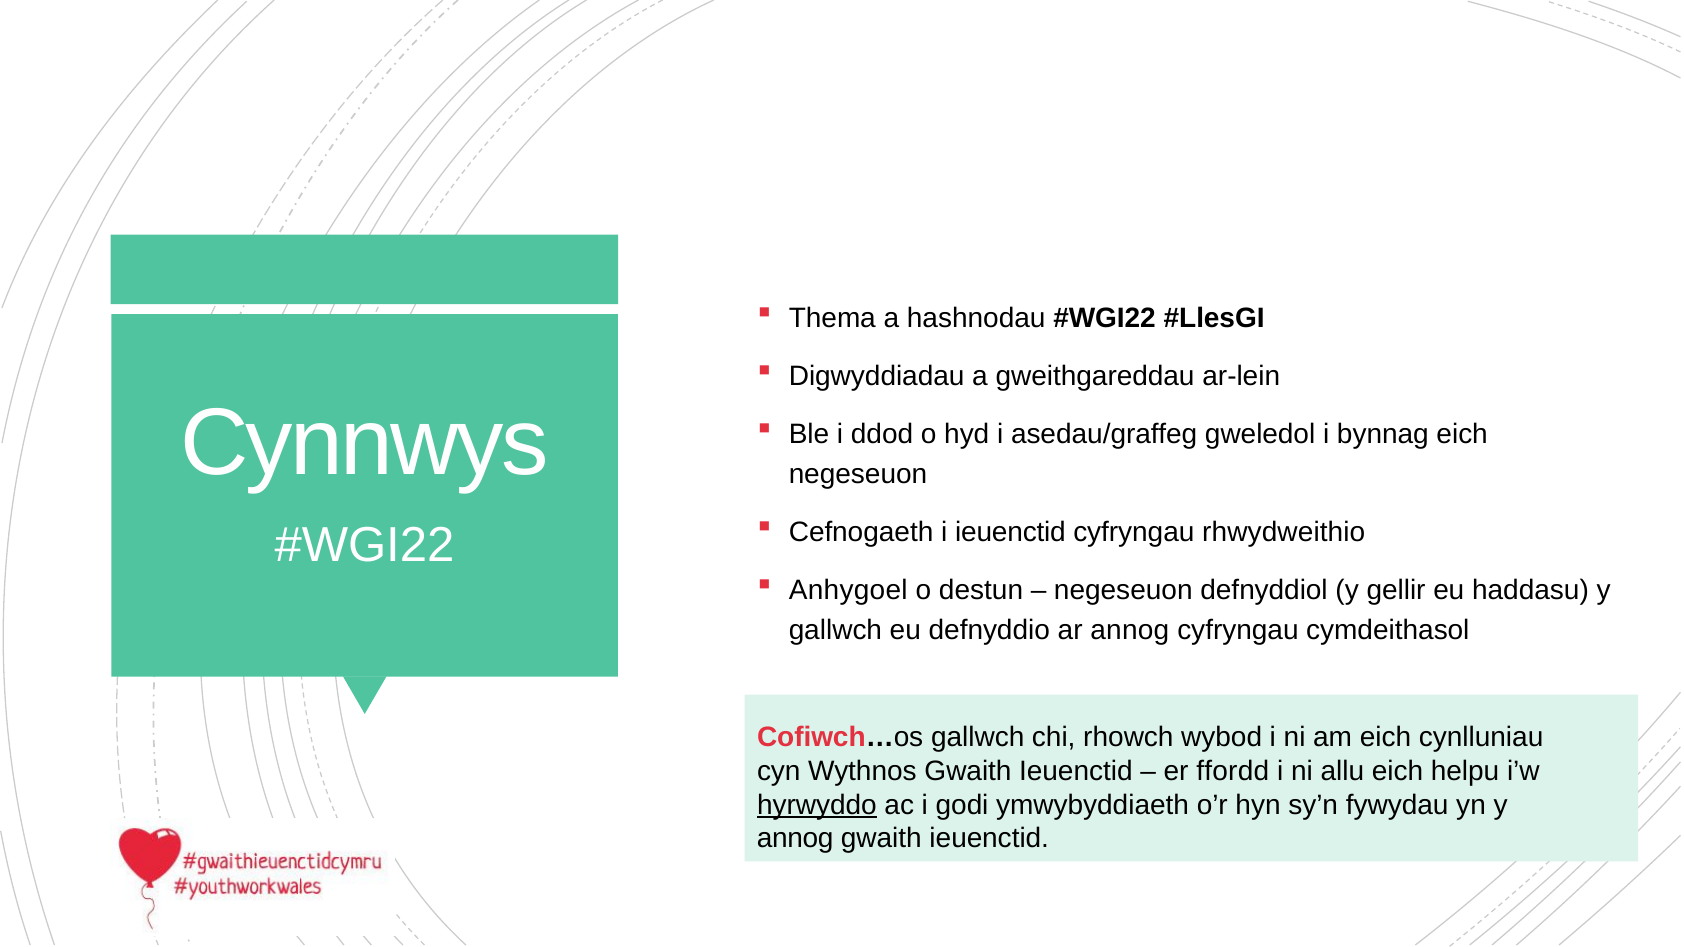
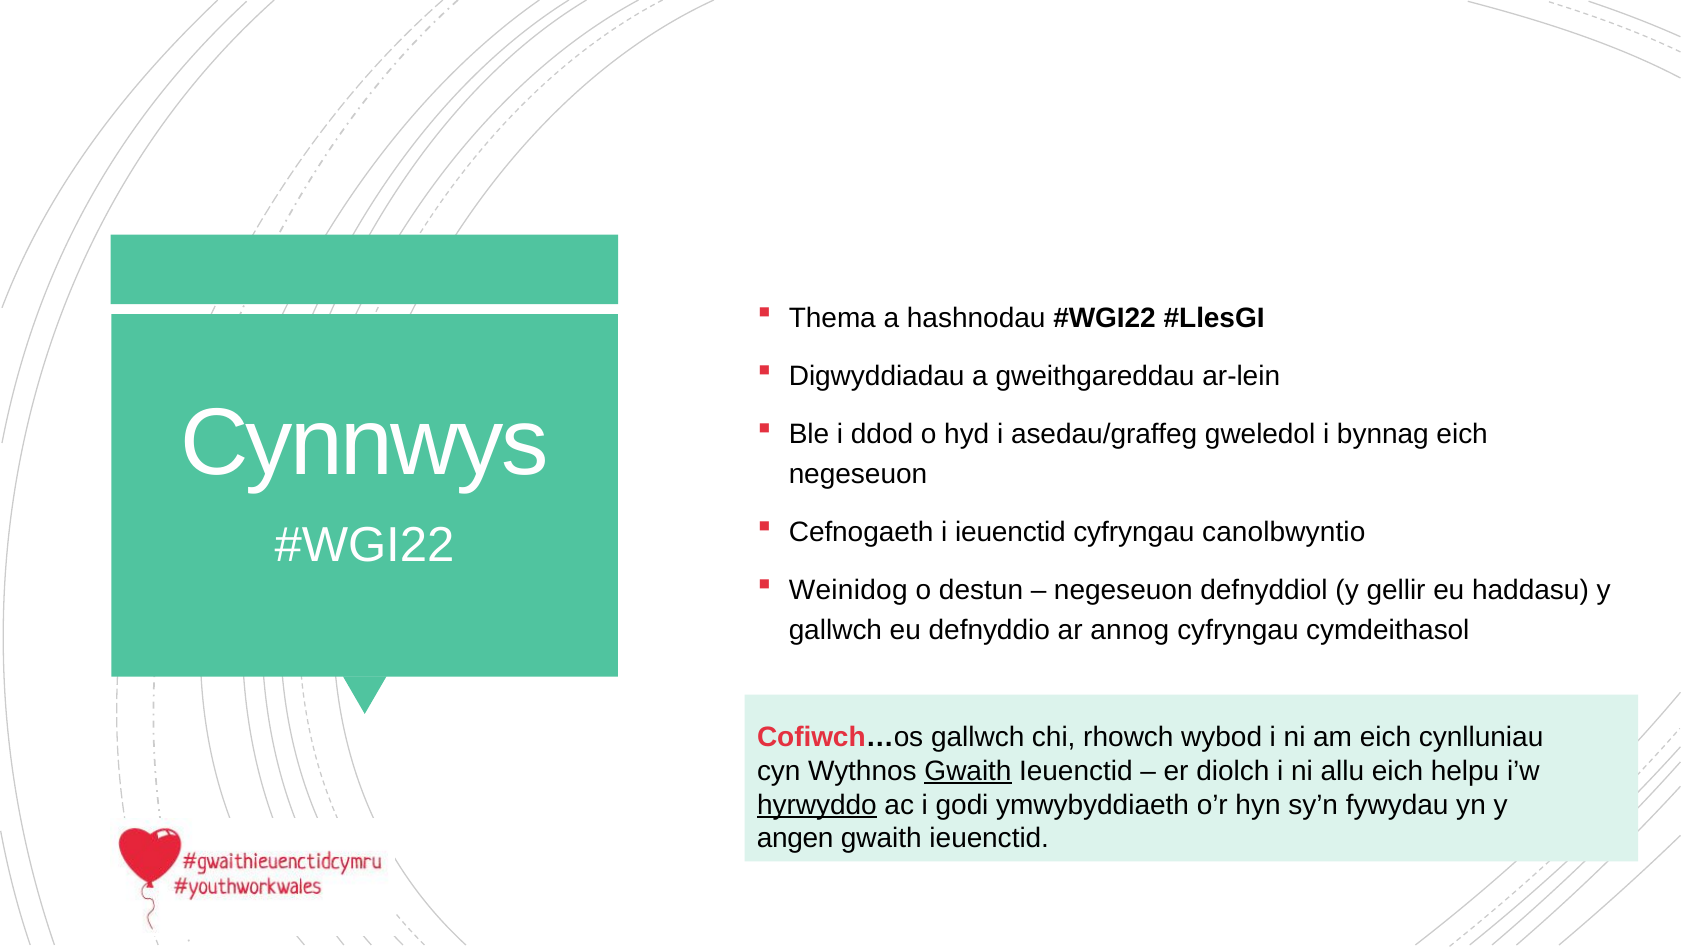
rhwydweithio: rhwydweithio -> canolbwyntio
Anhygoel: Anhygoel -> Weinidog
Gwaith at (968, 771) underline: none -> present
ffordd: ffordd -> diolch
annog at (795, 839): annog -> angen
